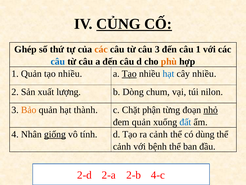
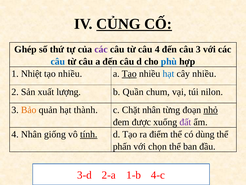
các at (101, 49) colour: orange -> purple
câu 3: 3 -> 4
câu 1: 1 -> 3
phù colour: orange -> blue
1 Quản: Quản -> Nhiệt
Dòng: Dòng -> Quần
Chặt phận: phận -> nhân
đem quản: quản -> được
đất colour: blue -> purple
giống underline: present -> none
tính underline: none -> present
ra cảnh: cảnh -> điểm
cảnh at (122, 146): cảnh -> phấn
bệnh: bệnh -> chọn
2-d: 2-d -> 3-d
2-b: 2-b -> 1-b
